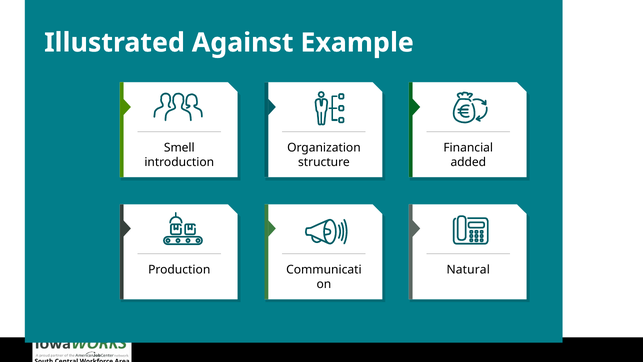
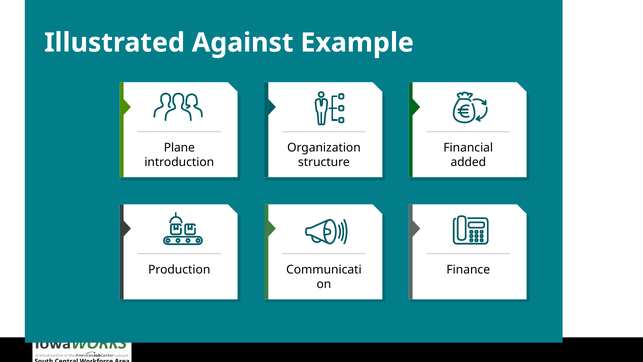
Smell: Smell -> Plane
Natural: Natural -> Finance
